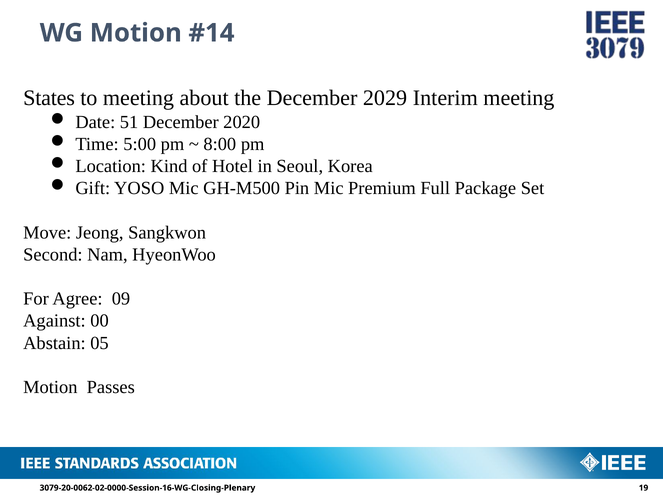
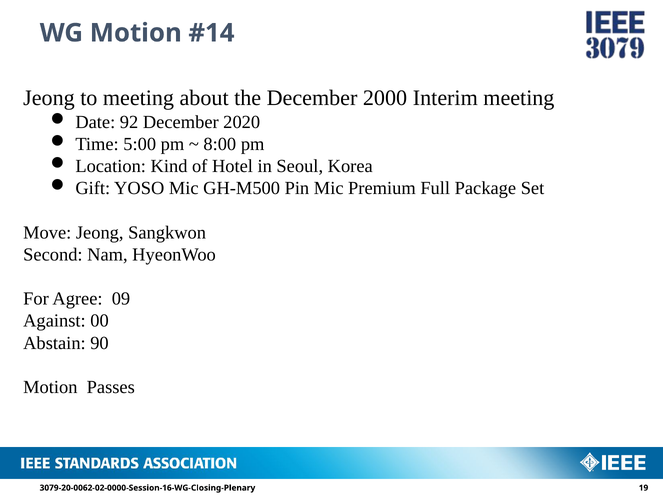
States at (49, 98): States -> Jeong
2029: 2029 -> 2000
51: 51 -> 92
05: 05 -> 90
